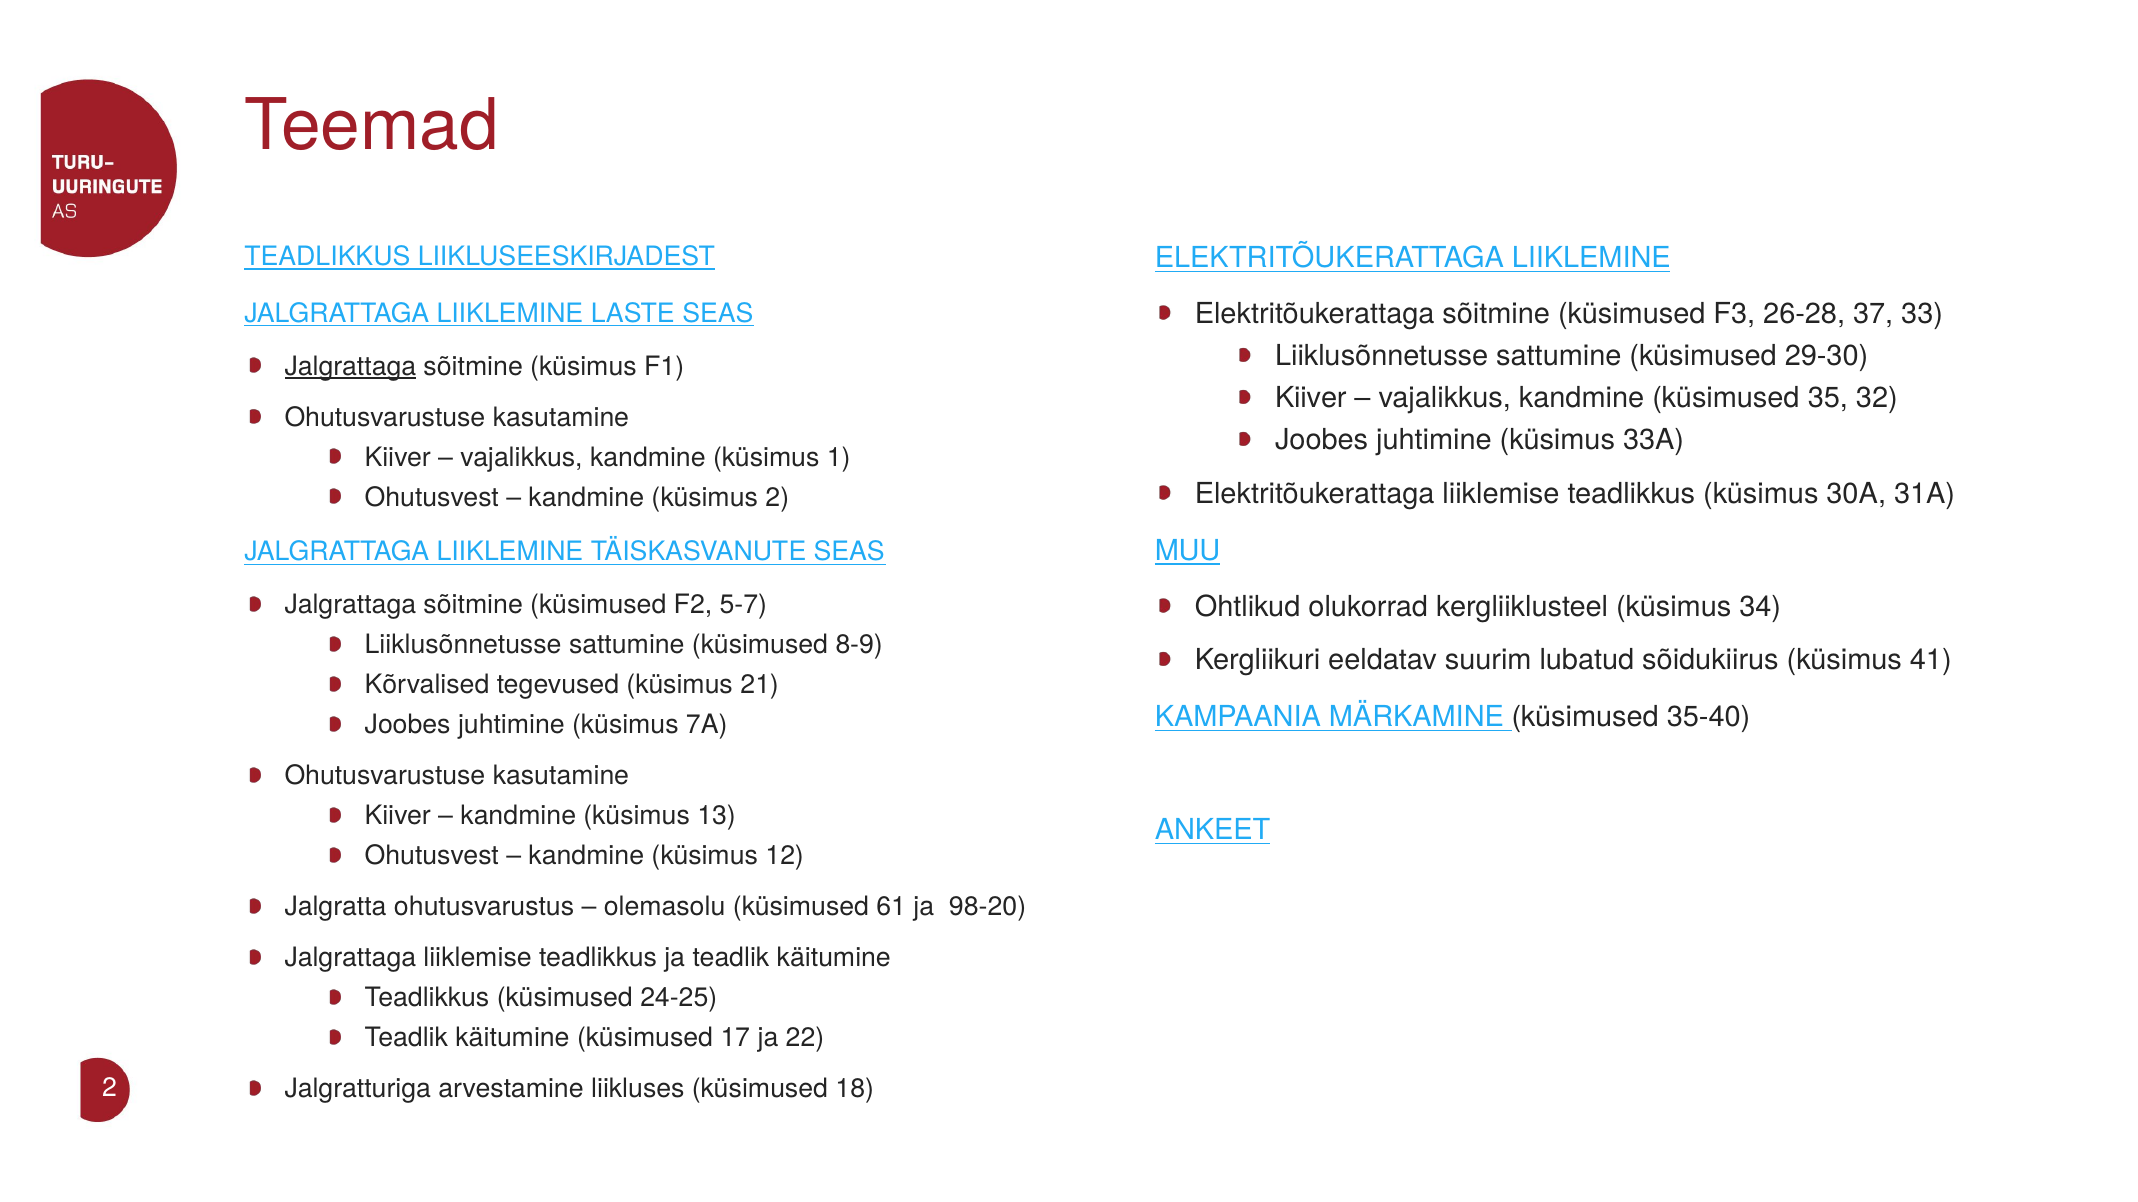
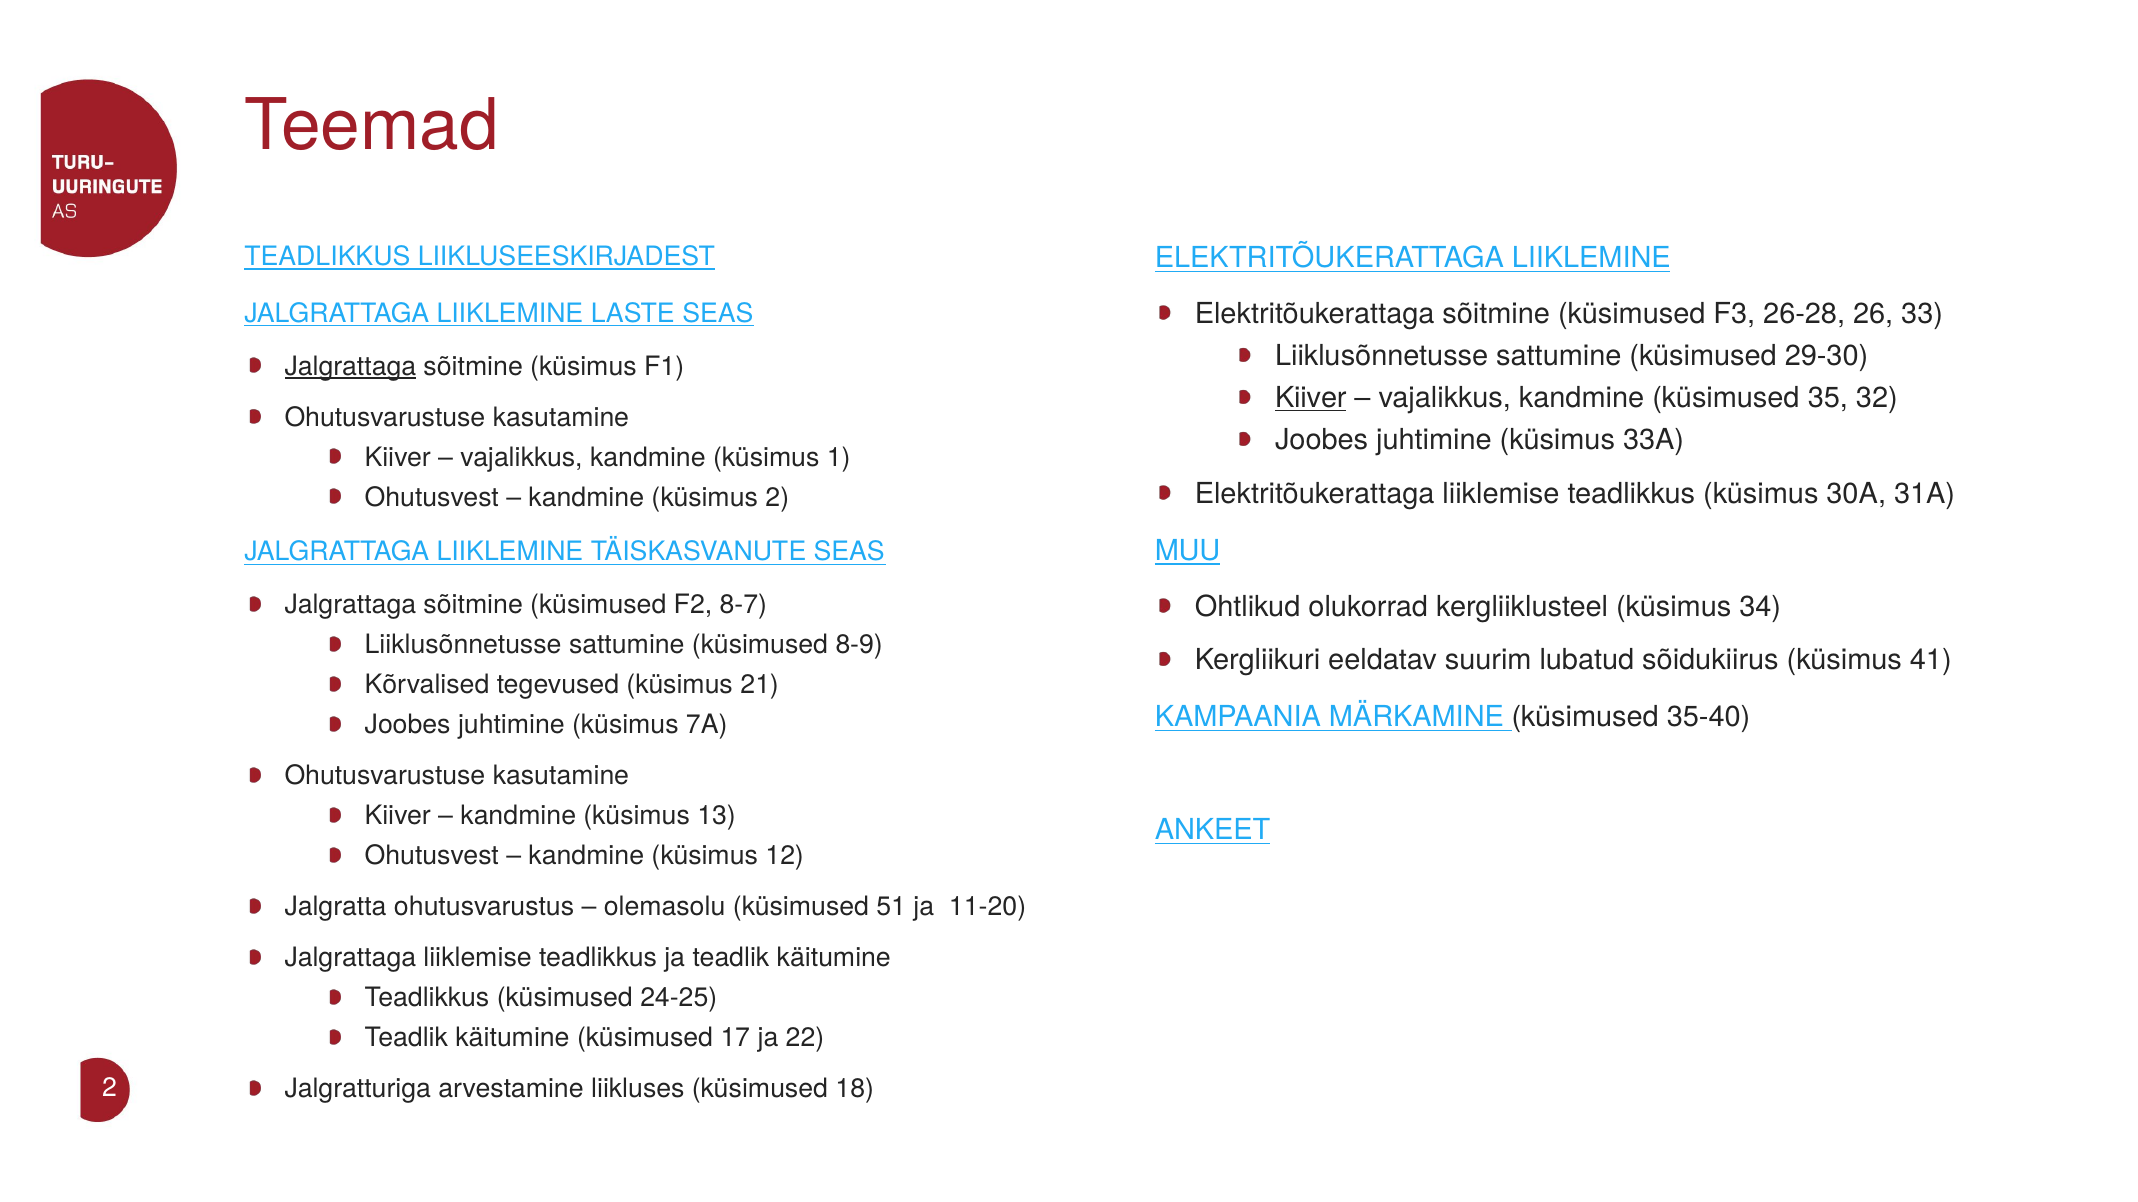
37: 37 -> 26
Kiiver at (1311, 398) underline: none -> present
5-7: 5-7 -> 8-7
61: 61 -> 51
98-20: 98-20 -> 11-20
